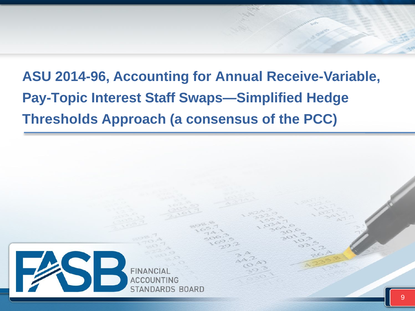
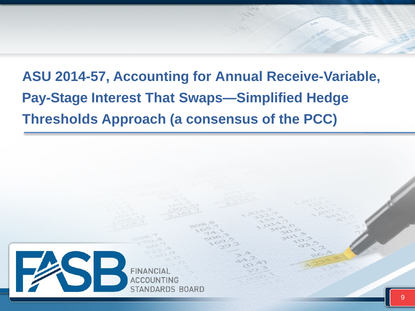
2014-96: 2014-96 -> 2014-57
Pay-Topic: Pay-Topic -> Pay-Stage
Staff: Staff -> That
